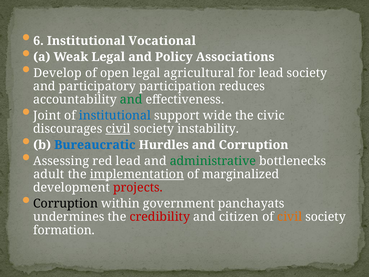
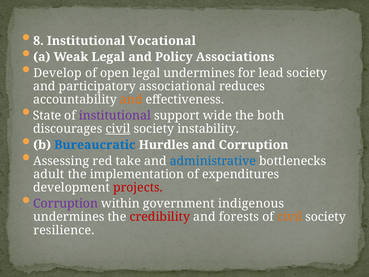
6: 6 -> 8
legal agricultural: agricultural -> undermines
participation: participation -> associational
and at (131, 99) colour: green -> orange
Joint: Joint -> State
institutional at (115, 115) colour: blue -> purple
civic: civic -> both
red lead: lead -> take
administrative colour: green -> blue
implementation underline: present -> none
marginalized: marginalized -> expenditures
Corruption at (66, 203) colour: black -> purple
panchayats: panchayats -> indigenous
citizen: citizen -> forests
formation: formation -> resilience
